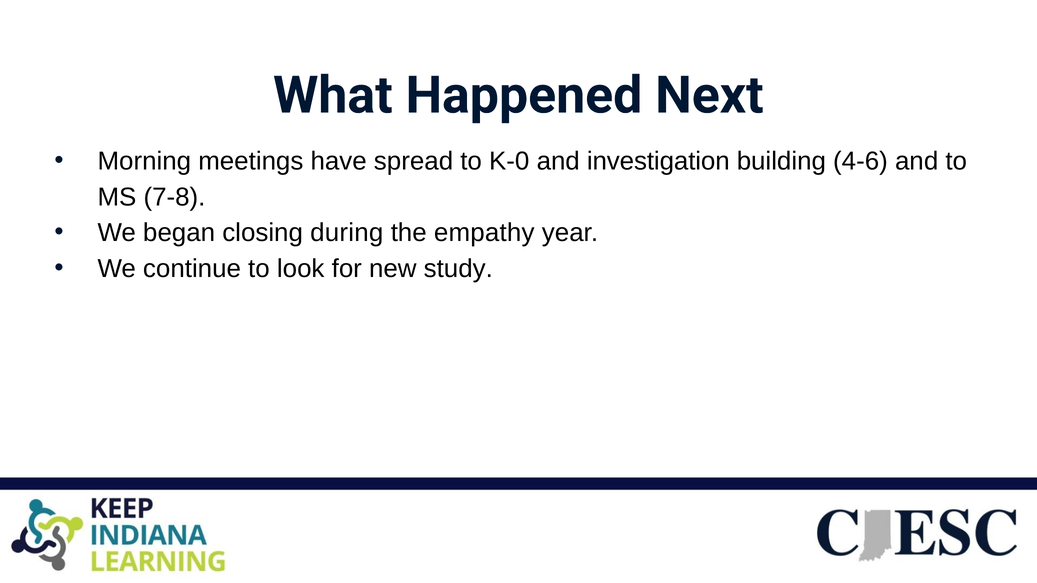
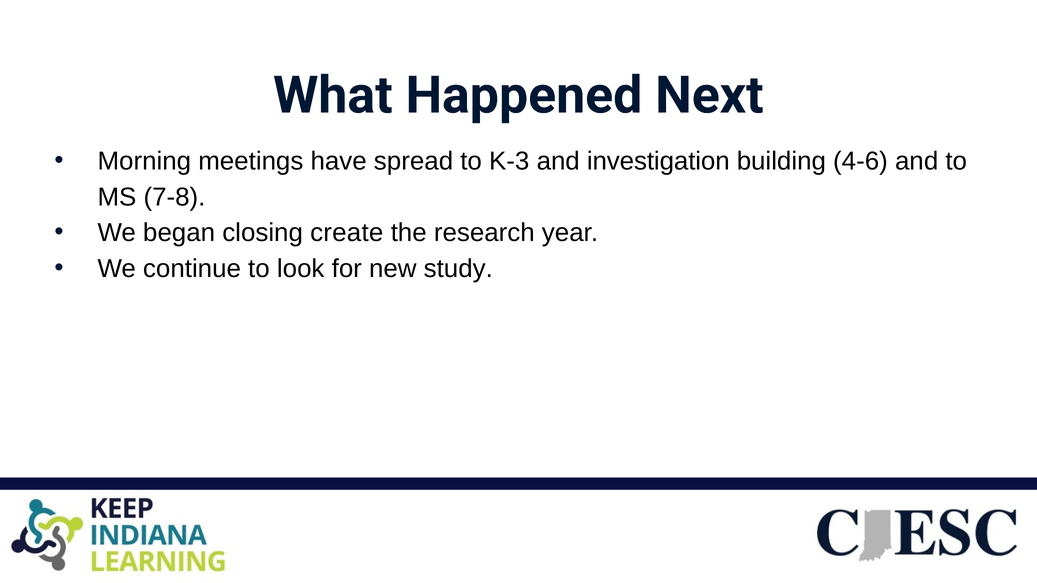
K-0: K-0 -> K-3
during: during -> create
empathy: empathy -> research
